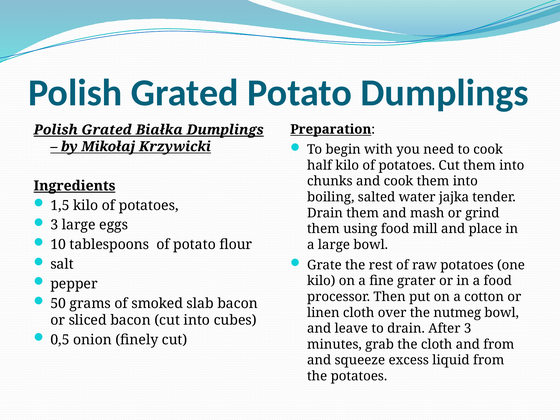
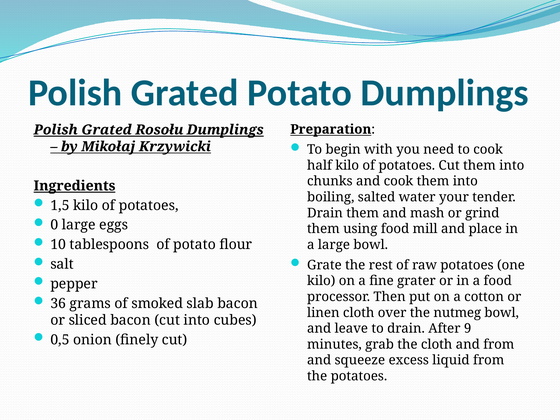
Białka: Białka -> Rosołu
jajka: jajka -> your
3 at (54, 225): 3 -> 0
50: 50 -> 36
After 3: 3 -> 9
